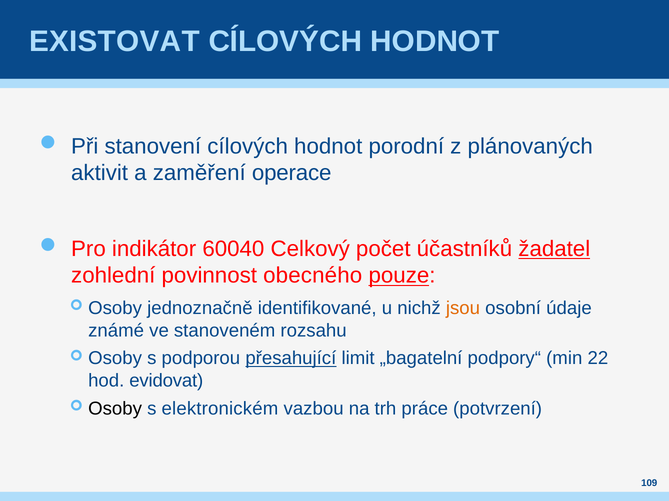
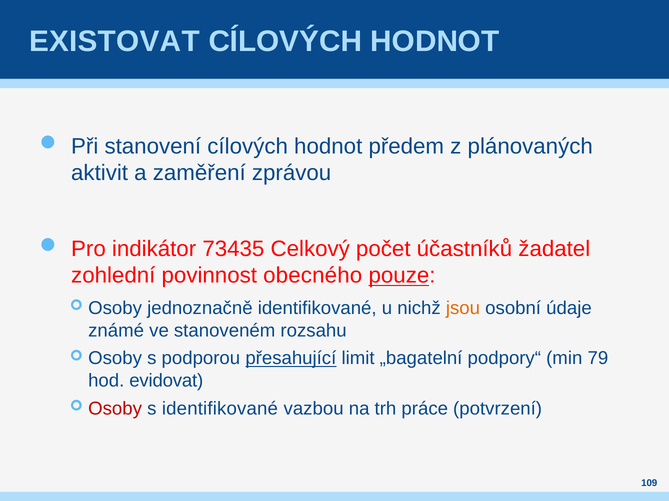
porodní: porodní -> předem
operace: operace -> zprávou
60040: 60040 -> 73435
žadatel underline: present -> none
22: 22 -> 79
Osoby at (115, 409) colour: black -> red
s elektronickém: elektronickém -> identifikované
